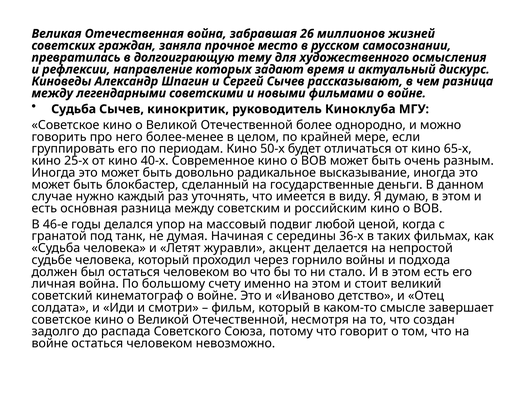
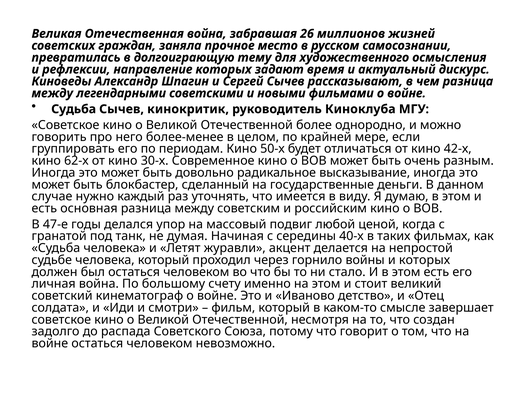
65-х: 65-х -> 42-х
25-х: 25-х -> 62-х
40-х: 40-х -> 30-х
46-е: 46-е -> 47-е
36-х: 36-х -> 40-х
и подхода: подхода -> которых
